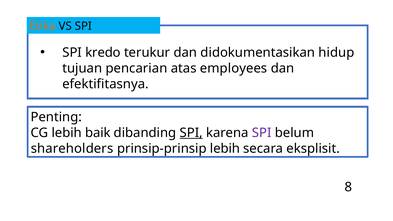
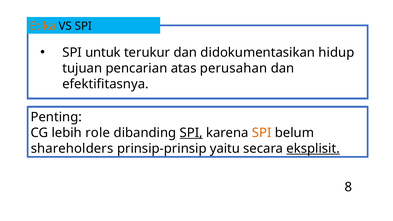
kredo: kredo -> untuk
employees: employees -> perusahan
baik: baik -> role
SPI at (262, 133) colour: purple -> orange
prinsip-prinsip lebih: lebih -> yaitu
eksplisit underline: none -> present
